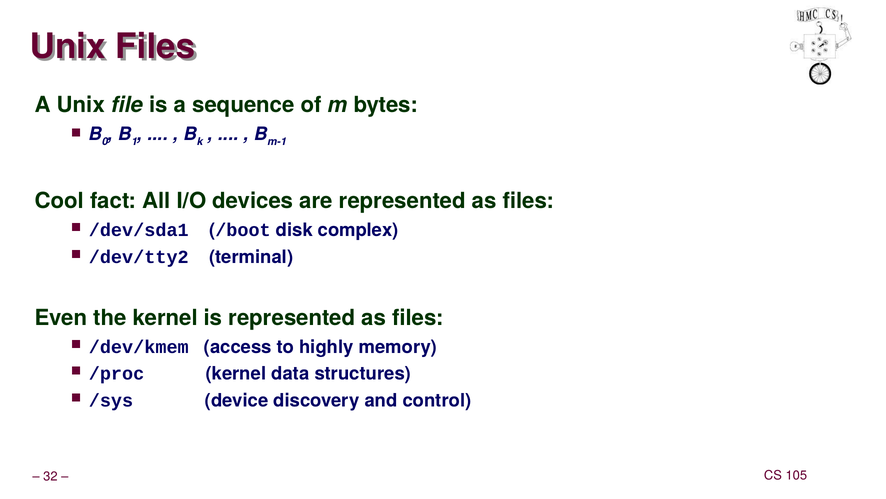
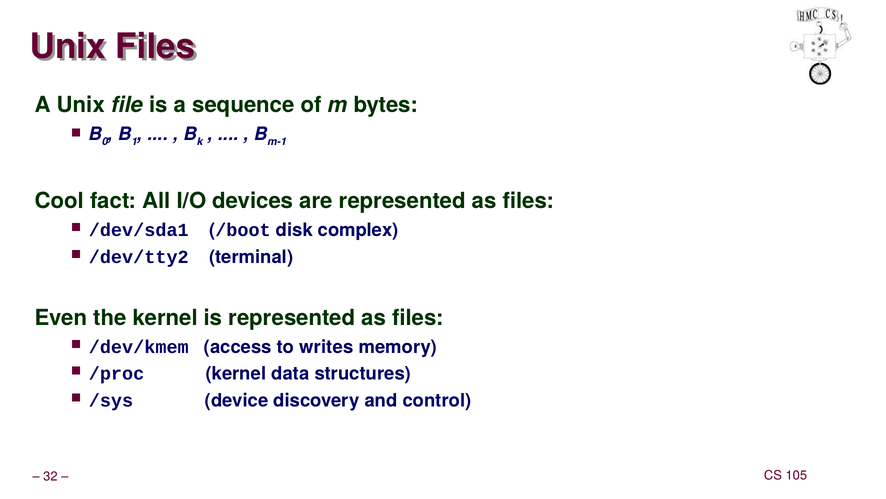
highly: highly -> writes
